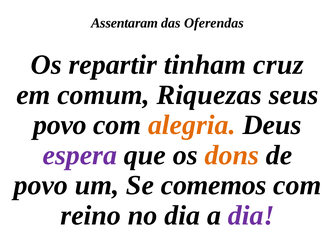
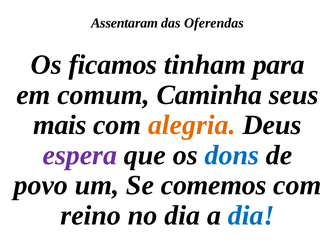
repartir: repartir -> ficamos
cruz: cruz -> para
Riquezas: Riquezas -> Caminha
povo at (60, 125): povo -> mais
dons colour: orange -> blue
dia at (251, 216) colour: purple -> blue
